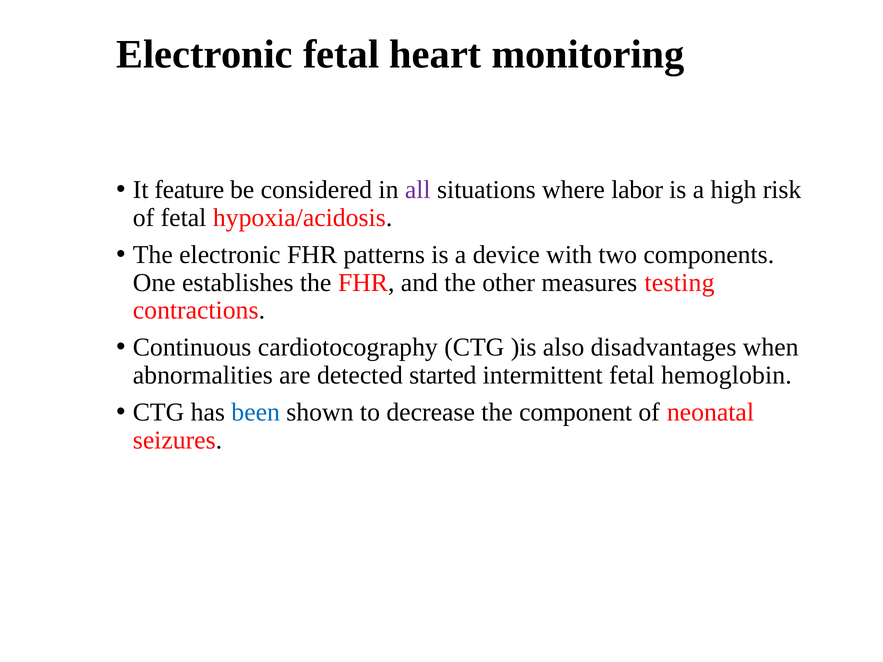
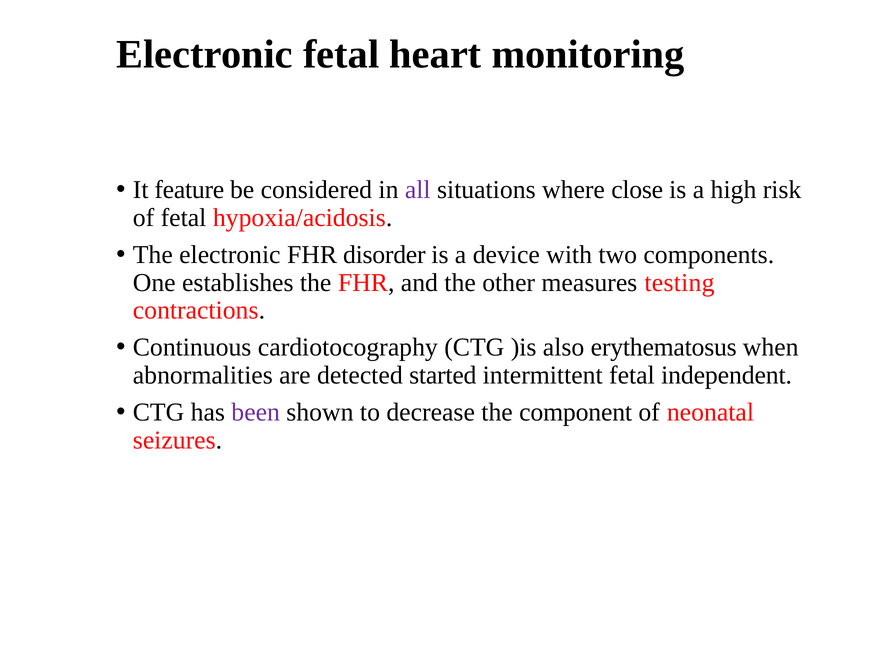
labor: labor -> close
patterns: patterns -> disorder
disadvantages: disadvantages -> erythematosus
hemoglobin: hemoglobin -> independent
been colour: blue -> purple
